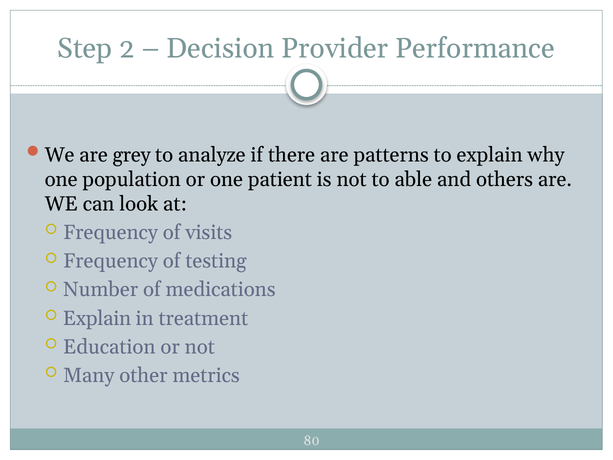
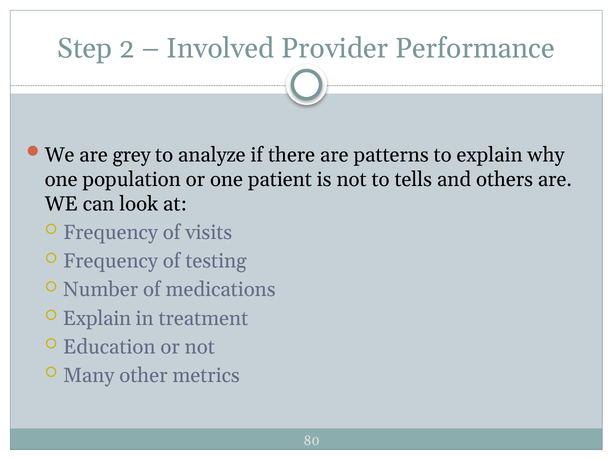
Decision: Decision -> Involved
able: able -> tells
